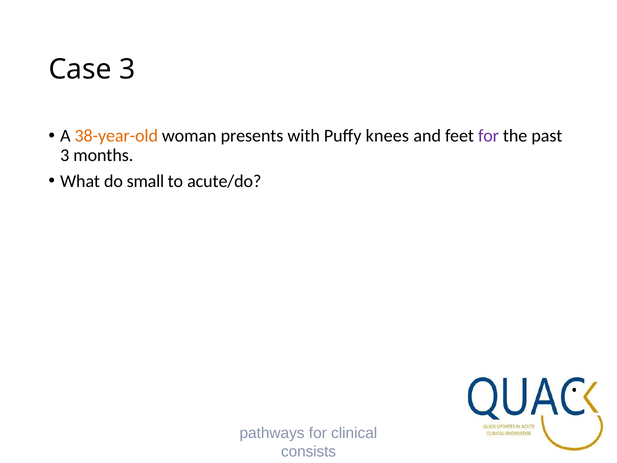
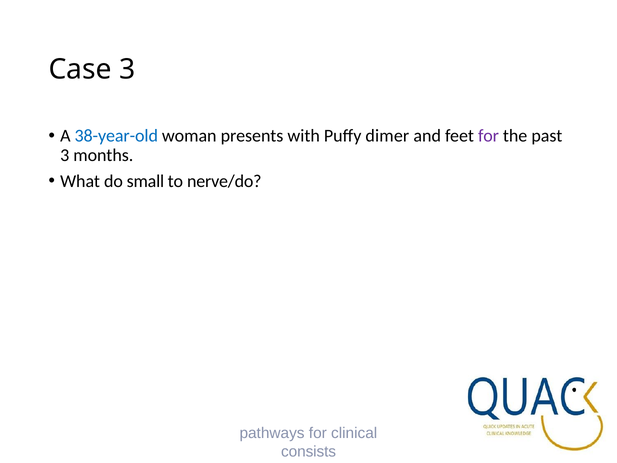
38-year-old colour: orange -> blue
knees: knees -> dimer
acute/do: acute/do -> nerve/do
